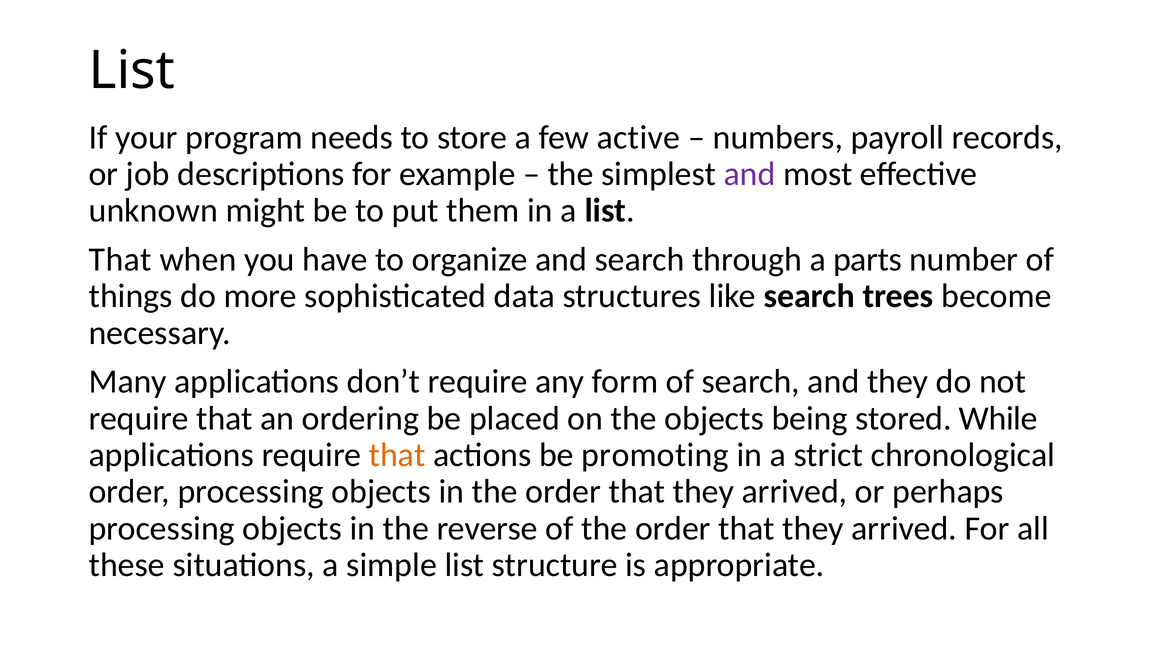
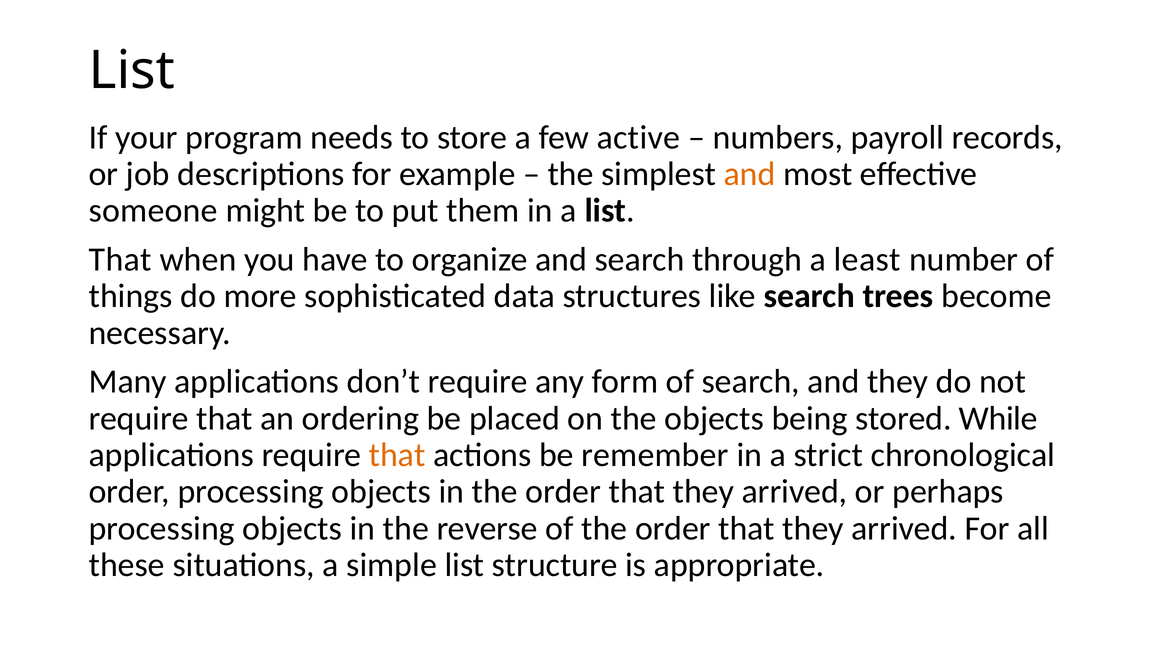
and at (750, 174) colour: purple -> orange
unknown: unknown -> someone
parts: parts -> least
promoting: promoting -> remember
